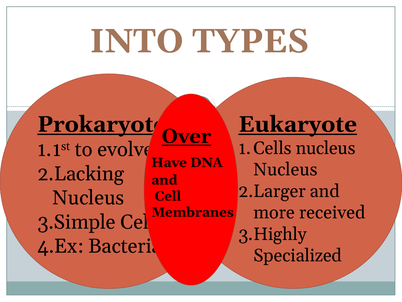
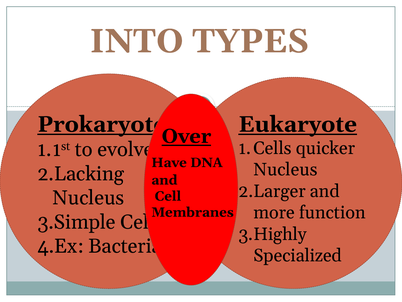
nucleus at (326, 148): nucleus -> quicker
received: received -> function
